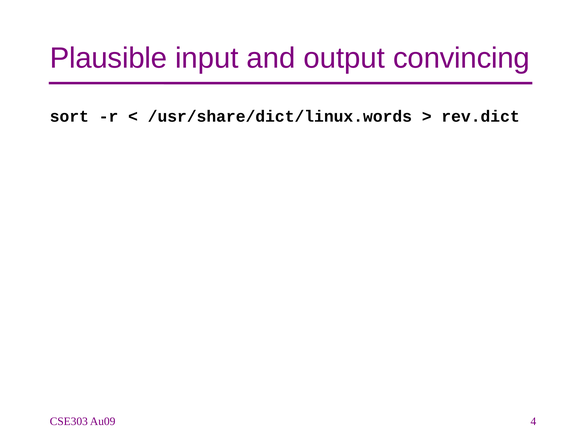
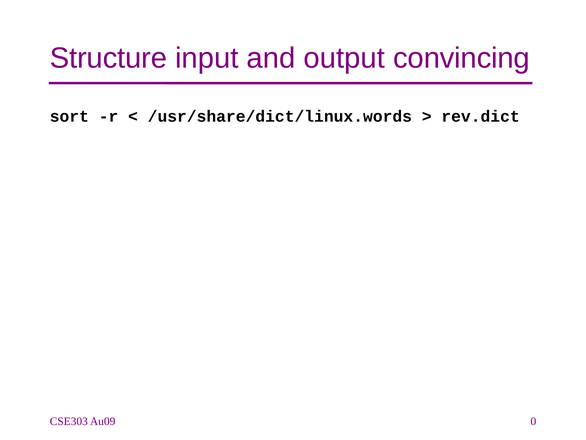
Plausible: Plausible -> Structure
4: 4 -> 0
